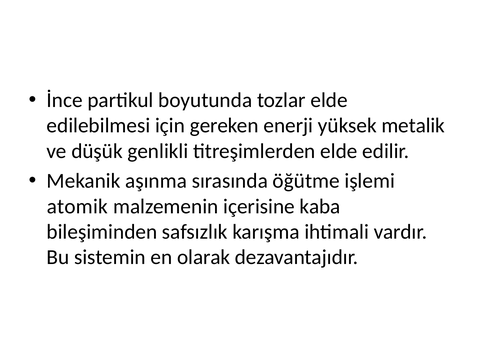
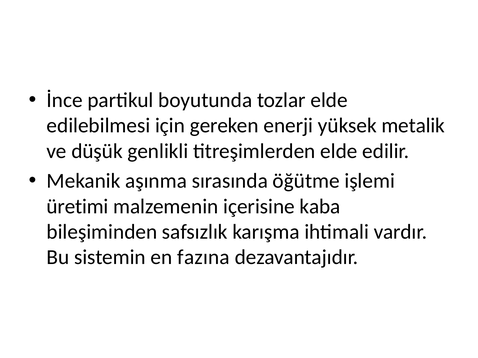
atomik: atomik -> üretimi
olarak: olarak -> fazına
